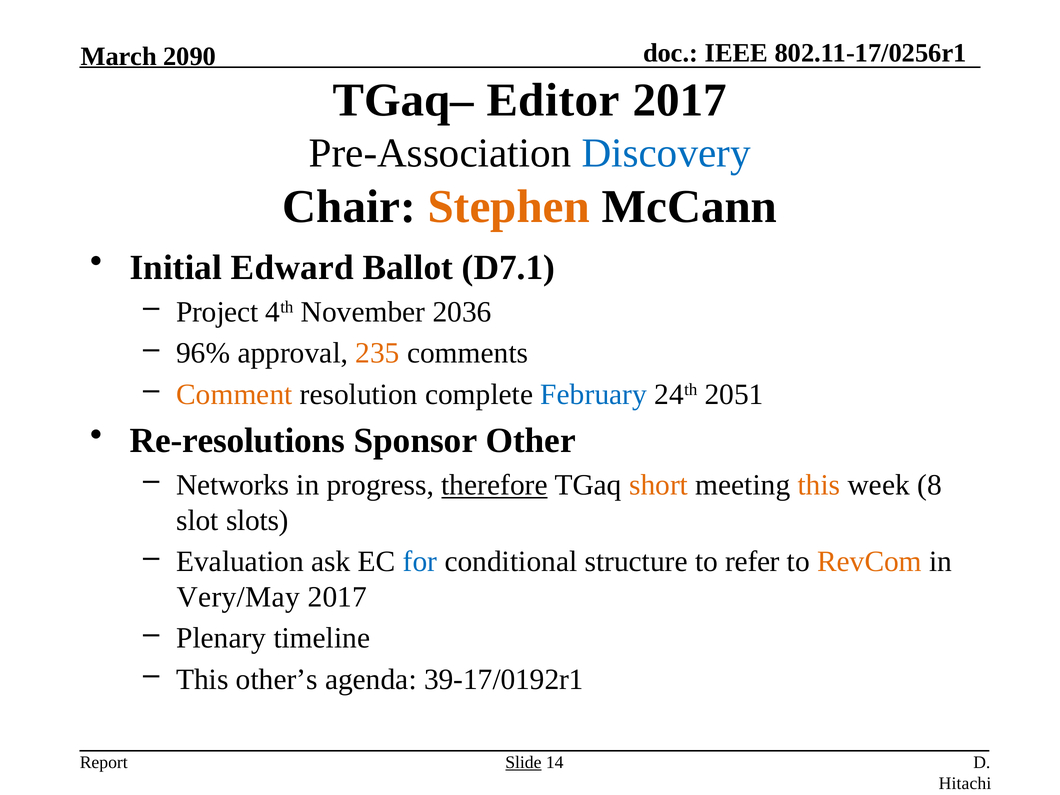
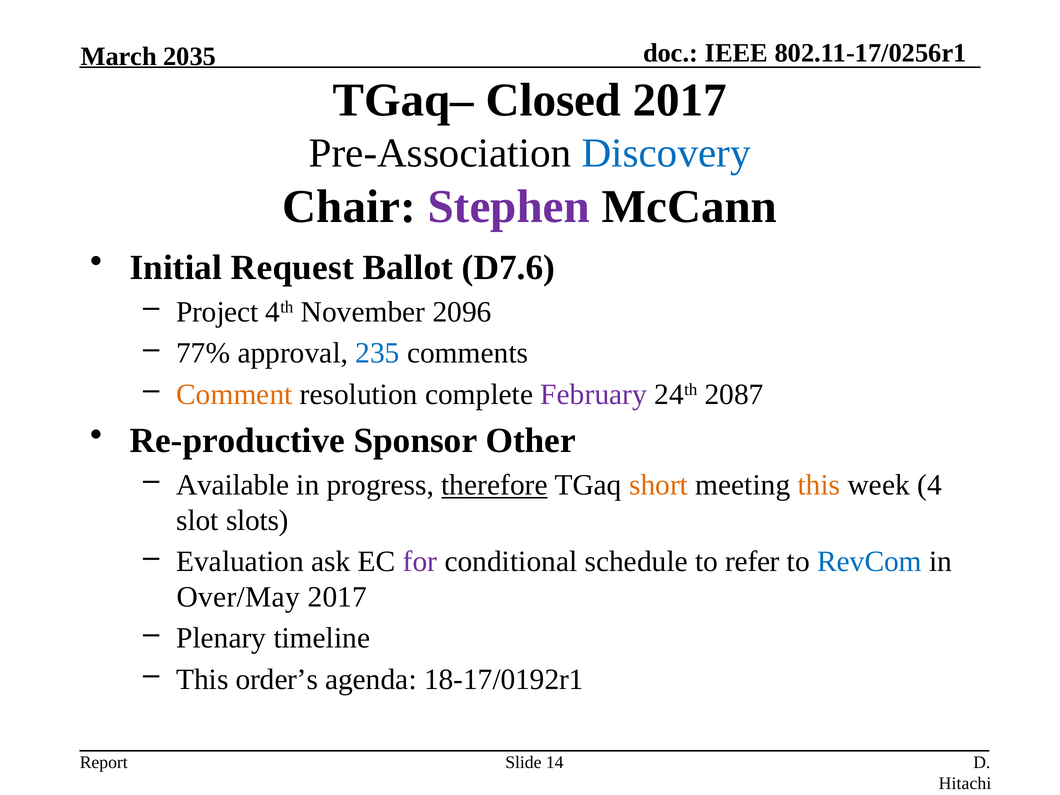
2090: 2090 -> 2035
Editor: Editor -> Closed
Stephen colour: orange -> purple
Edward: Edward -> Request
D7.1: D7.1 -> D7.6
2036: 2036 -> 2096
96%: 96% -> 77%
235 colour: orange -> blue
February colour: blue -> purple
2051: 2051 -> 2087
Re-resolutions: Re-resolutions -> Re-productive
Networks: Networks -> Available
8: 8 -> 4
for colour: blue -> purple
structure: structure -> schedule
RevCom colour: orange -> blue
Very/May: Very/May -> Over/May
other’s: other’s -> order’s
39-17/0192r1: 39-17/0192r1 -> 18-17/0192r1
Slide underline: present -> none
